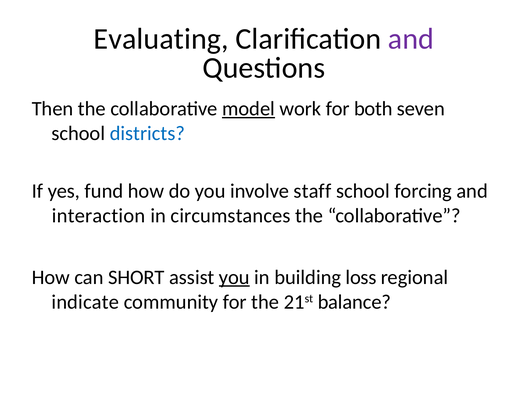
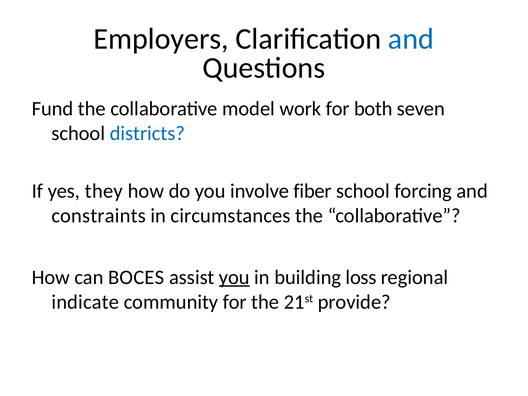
Evaluating: Evaluating -> Employers
and at (411, 39) colour: purple -> blue
Then: Then -> Fund
model underline: present -> none
fund: fund -> they
staff: staff -> fiber
interaction: interaction -> constraints
SHORT: SHORT -> BOCES
balance: balance -> provide
